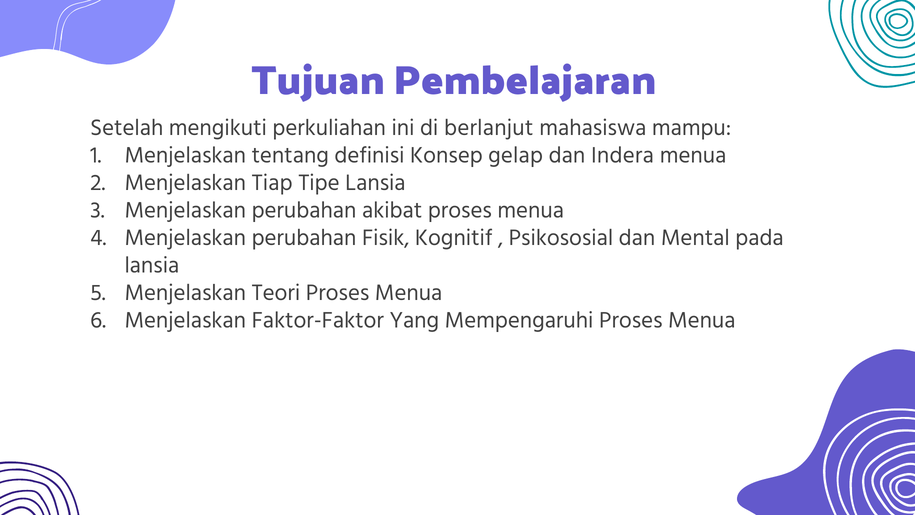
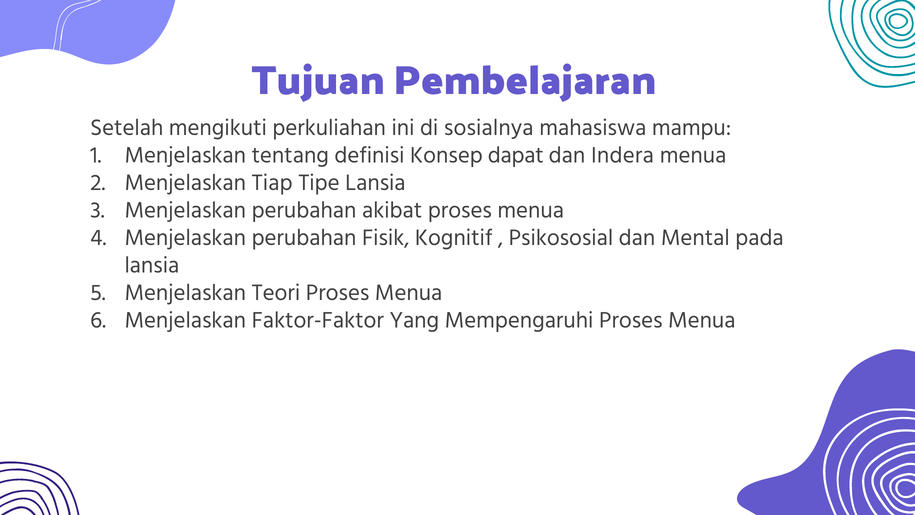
berlanjut: berlanjut -> sosialnya
gelap: gelap -> dapat
